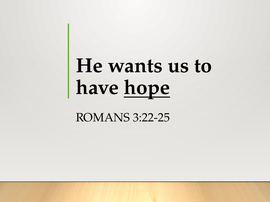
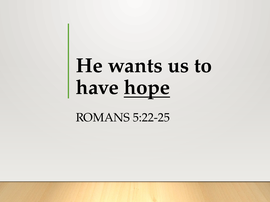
3:22-25: 3:22-25 -> 5:22-25
